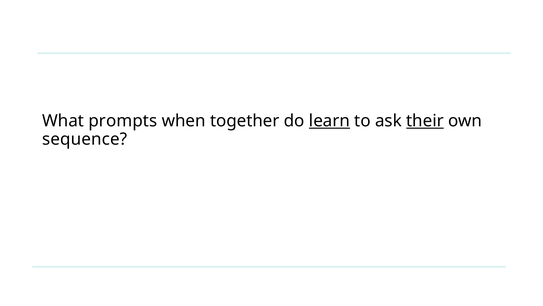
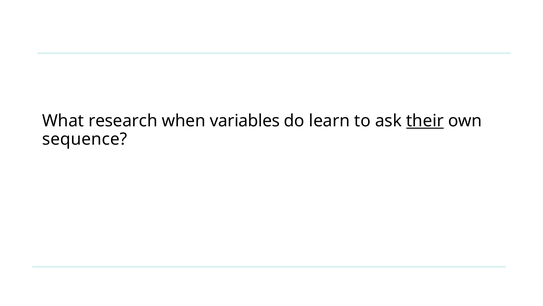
prompts: prompts -> research
together: together -> variables
learn underline: present -> none
